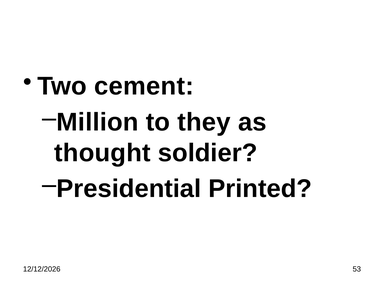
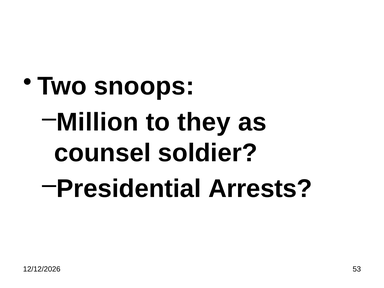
cement: cement -> snoops
thought: thought -> counsel
Printed: Printed -> Arrests
